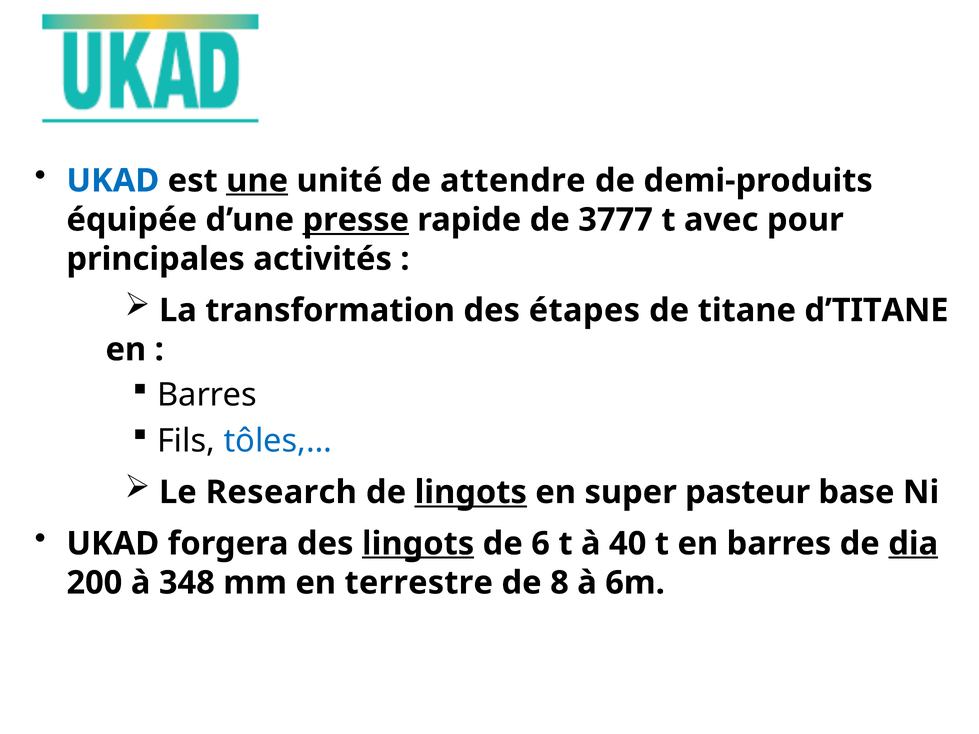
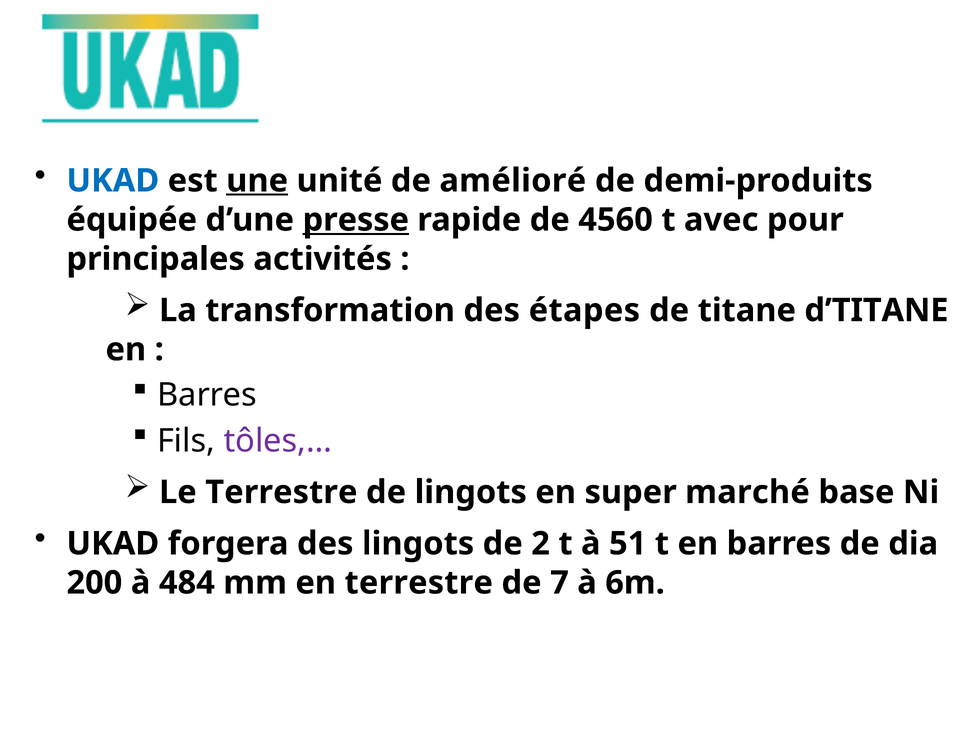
attendre: attendre -> amélioré
3777: 3777 -> 4560
tôles,… colour: blue -> purple
Le Research: Research -> Terrestre
lingots at (471, 492) underline: present -> none
pasteur: pasteur -> marché
lingots at (418, 544) underline: present -> none
6: 6 -> 2
40: 40 -> 51
dia underline: present -> none
348: 348 -> 484
8: 8 -> 7
